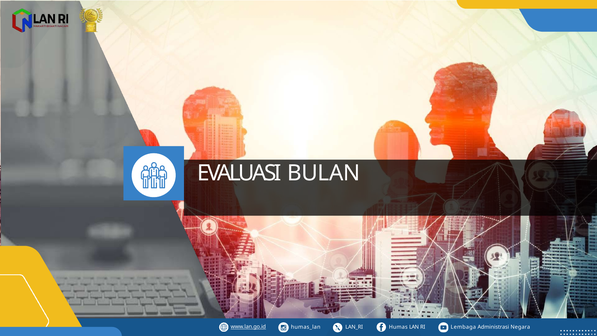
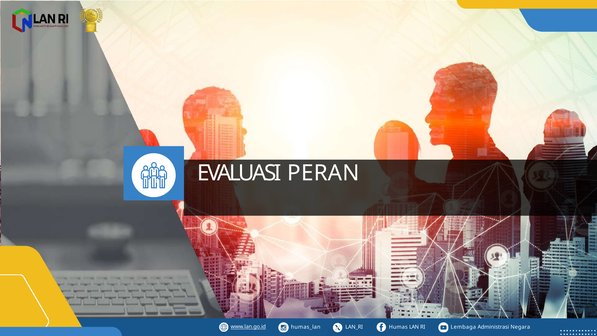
BULAN: BULAN -> PERAN
